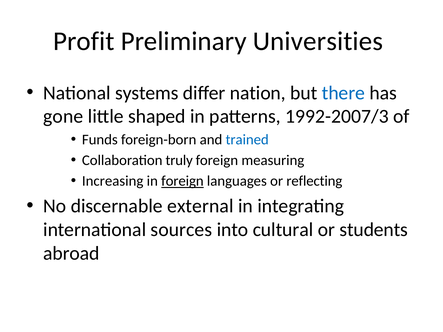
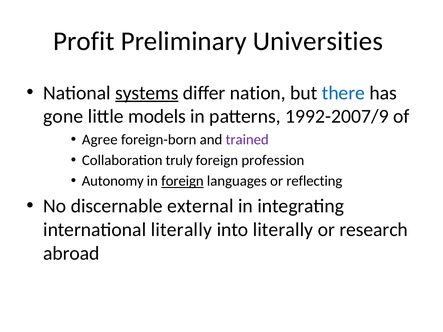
systems underline: none -> present
shaped: shaped -> models
1992-2007/3: 1992-2007/3 -> 1992-2007/9
Funds: Funds -> Agree
trained colour: blue -> purple
measuring: measuring -> profession
Increasing: Increasing -> Autonomy
international sources: sources -> literally
into cultural: cultural -> literally
students: students -> research
